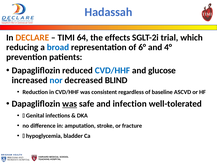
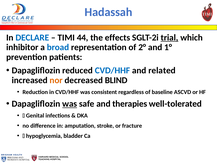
DECLARE colour: orange -> blue
64: 64 -> 44
trial underline: none -> present
reducing: reducing -> inhibitor
6°: 6° -> 2°
4°: 4° -> 1°
glucose: glucose -> related
nor colour: blue -> orange
infection: infection -> therapies
